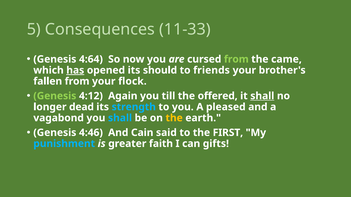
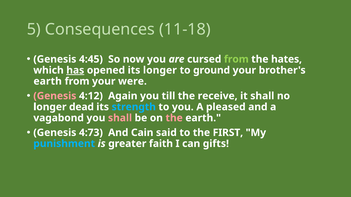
11-33: 11-33 -> 11-18
4:64: 4:64 -> 4:45
came: came -> hates
its should: should -> longer
friends: friends -> ground
fallen at (48, 81): fallen -> earth
flock: flock -> were
Genesis at (55, 96) colour: light green -> pink
offered: offered -> receive
shall at (262, 96) underline: present -> none
shall at (120, 118) colour: light blue -> pink
the at (174, 118) colour: yellow -> pink
4:46: 4:46 -> 4:73
